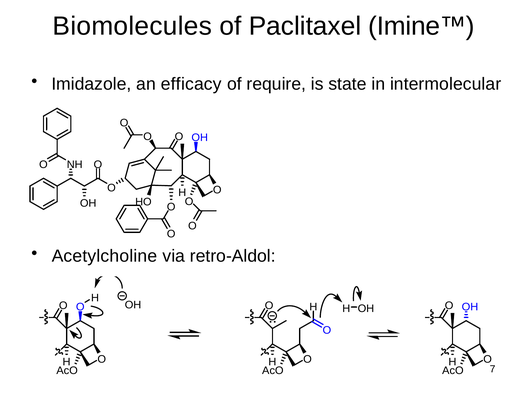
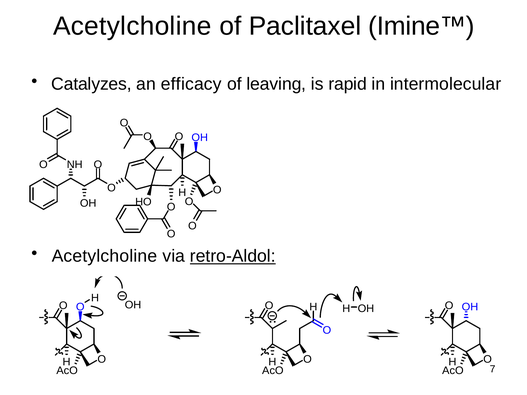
Biomolecules at (132, 26): Biomolecules -> Acetylcholine
Imidazole: Imidazole -> Catalyzes
require: require -> leaving
state: state -> rapid
retro-Aldol underline: none -> present
